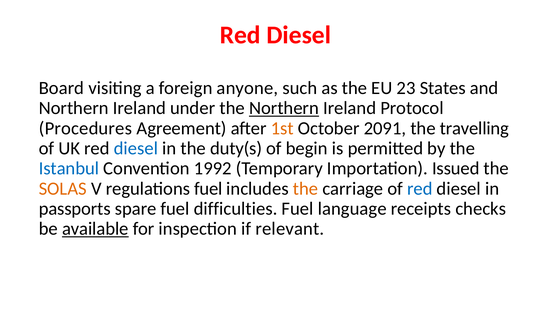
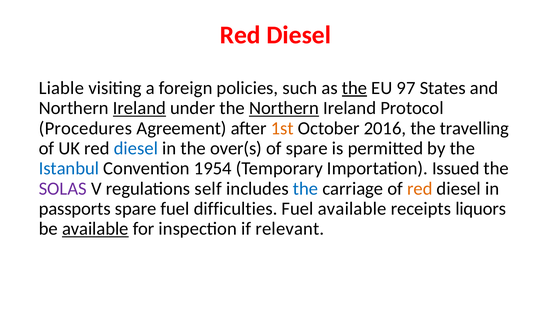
Board: Board -> Liable
anyone: anyone -> policies
the at (354, 88) underline: none -> present
23: 23 -> 97
Ireland at (139, 108) underline: none -> present
2091: 2091 -> 2016
duty(s: duty(s -> over(s
of begin: begin -> spare
1992: 1992 -> 1954
SOLAS colour: orange -> purple
regulations fuel: fuel -> self
the at (306, 189) colour: orange -> blue
red at (420, 189) colour: blue -> orange
Fuel language: language -> available
checks: checks -> liquors
